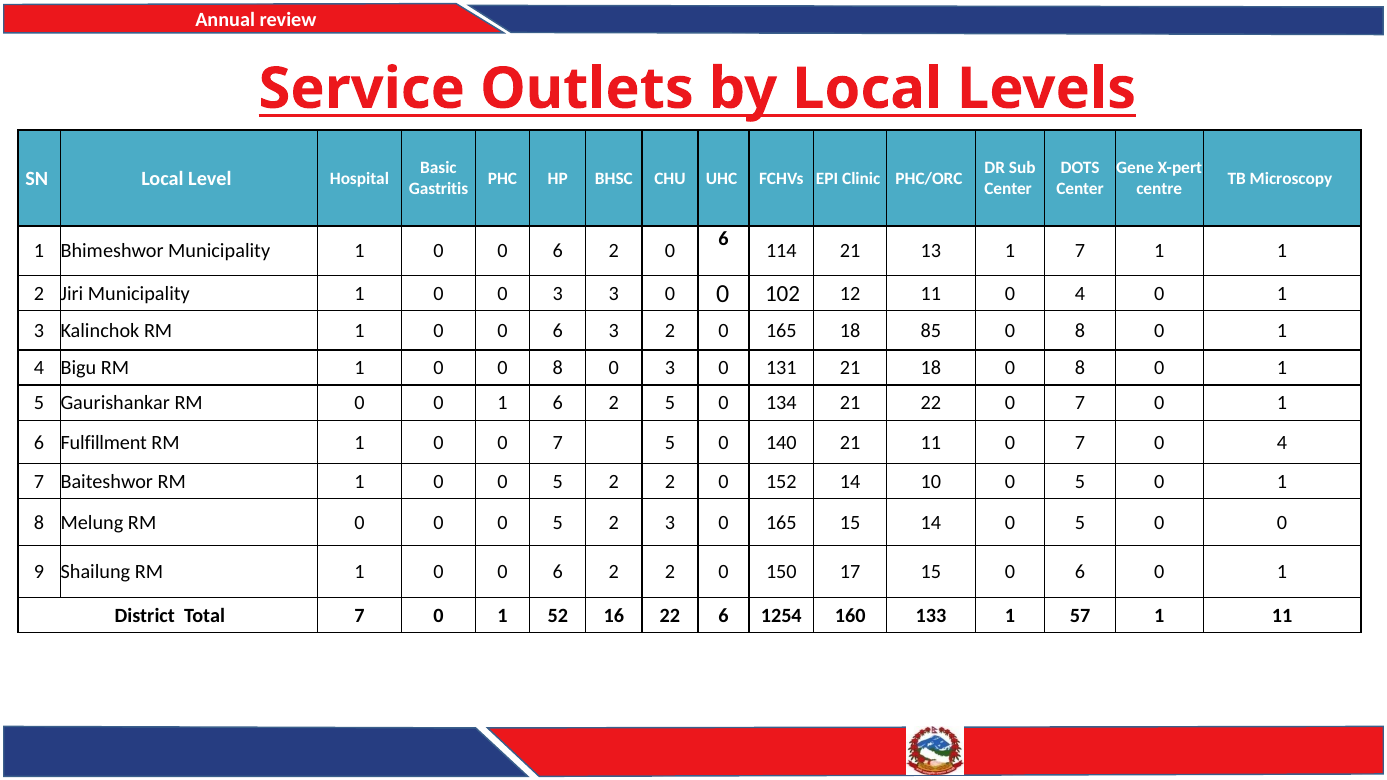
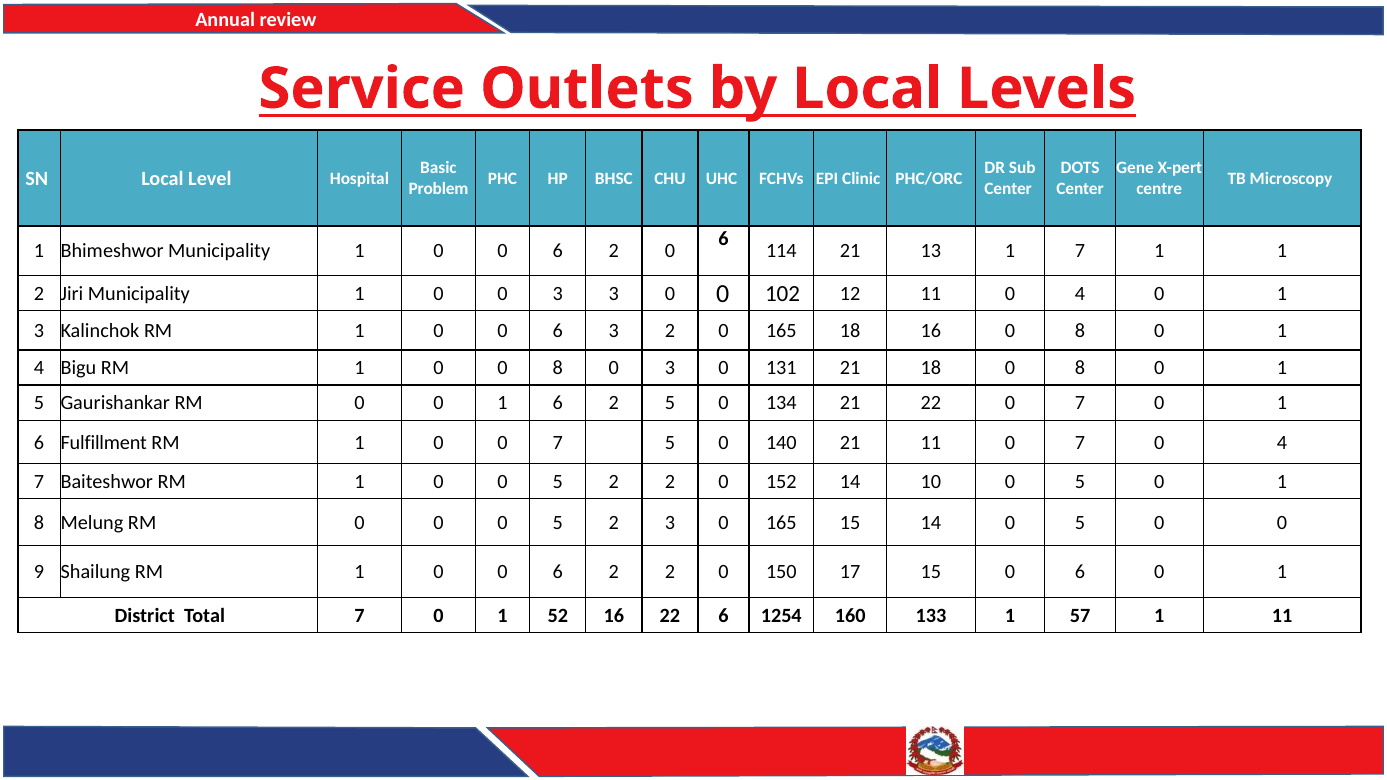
Gastritis: Gastritis -> Problem
18 85: 85 -> 16
